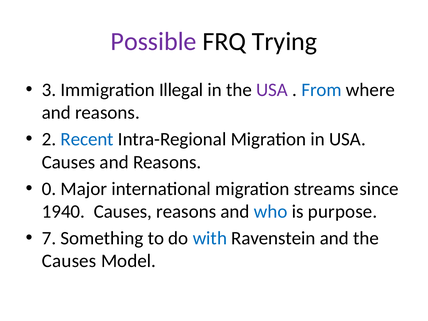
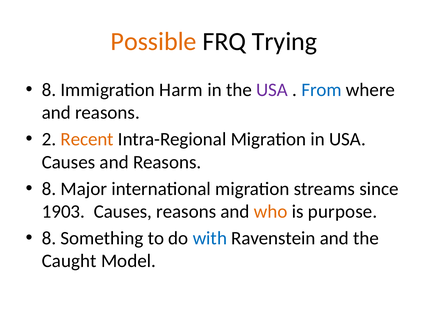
Possible colour: purple -> orange
3 at (49, 90): 3 -> 8
Illegal: Illegal -> Harm
Recent colour: blue -> orange
0 at (49, 189): 0 -> 8
1940: 1940 -> 1903
who colour: blue -> orange
7 at (49, 238): 7 -> 8
Causes at (69, 261): Causes -> Caught
